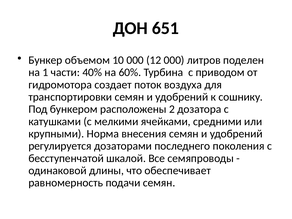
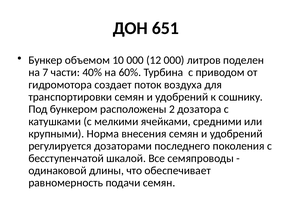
1: 1 -> 7
